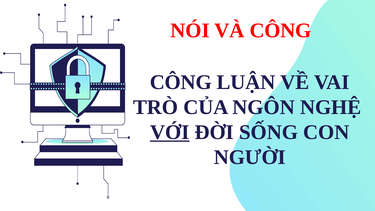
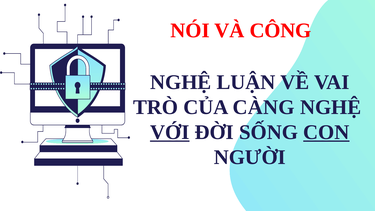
CÔNG at (181, 82): CÔNG -> NGHỆ
NGÔN: NGÔN -> CÀNG
CON underline: none -> present
